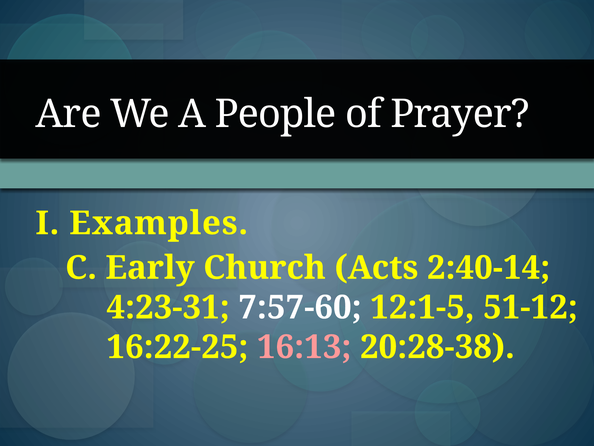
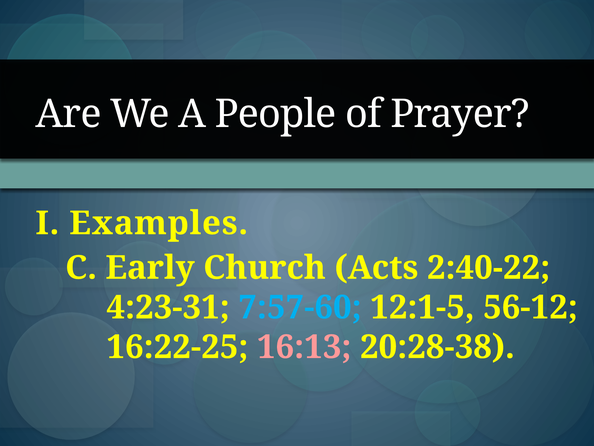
2:40-14: 2:40-14 -> 2:40-22
7:57-60 colour: white -> light blue
51-12: 51-12 -> 56-12
